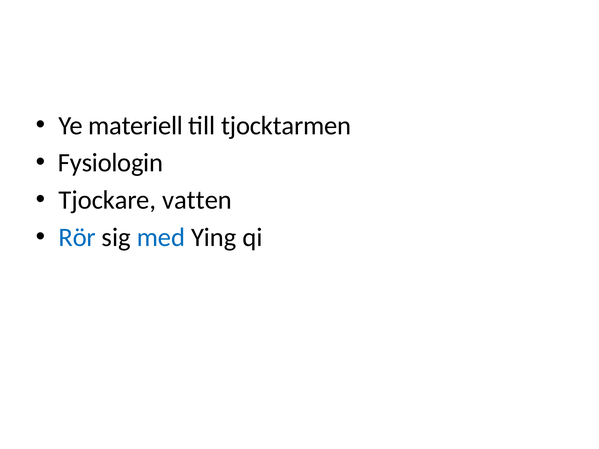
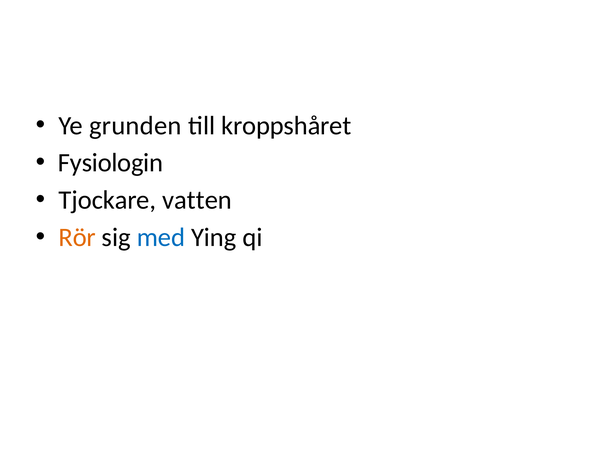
materiell: materiell -> grunden
tjocktarmen: tjocktarmen -> kroppshåret
Rör colour: blue -> orange
